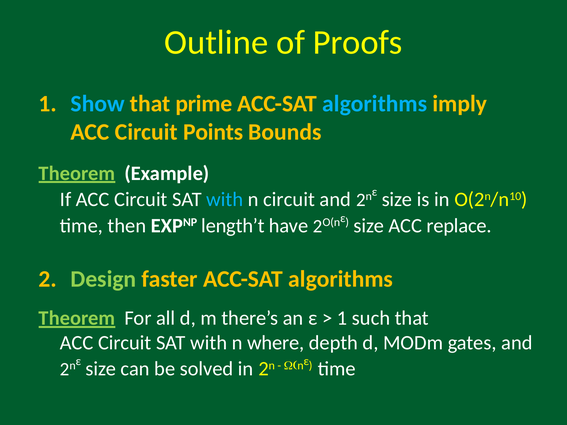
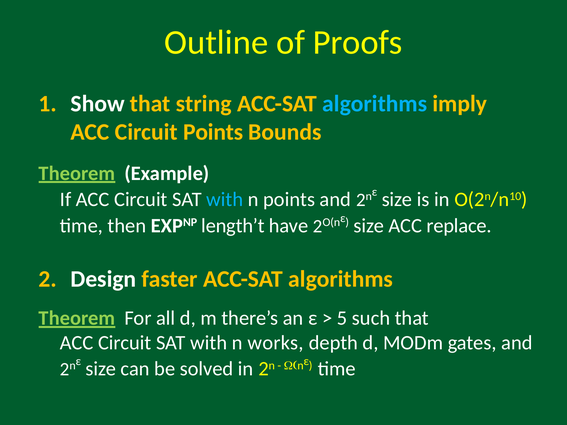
Show colour: light blue -> white
prime: prime -> string
n circuit: circuit -> points
Design colour: light green -> white
1 at (342, 318): 1 -> 5
where: where -> works
